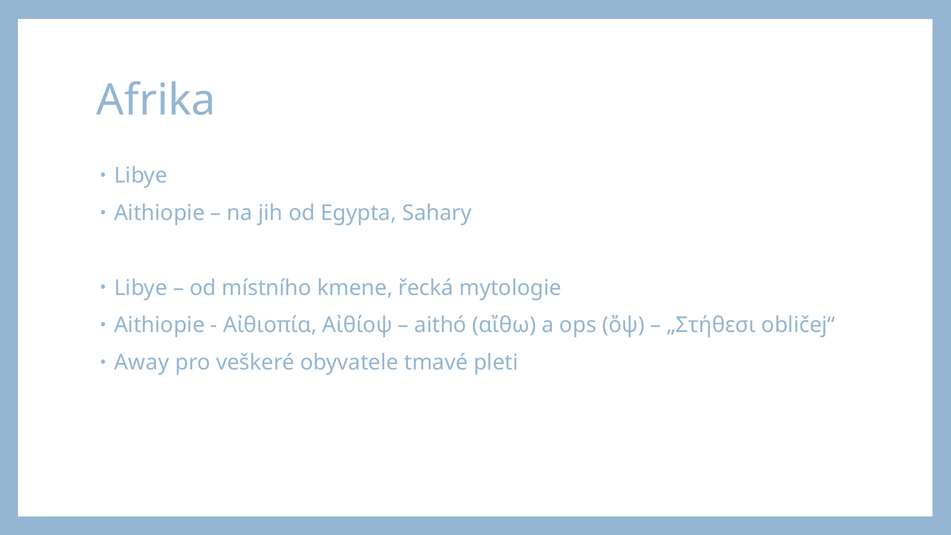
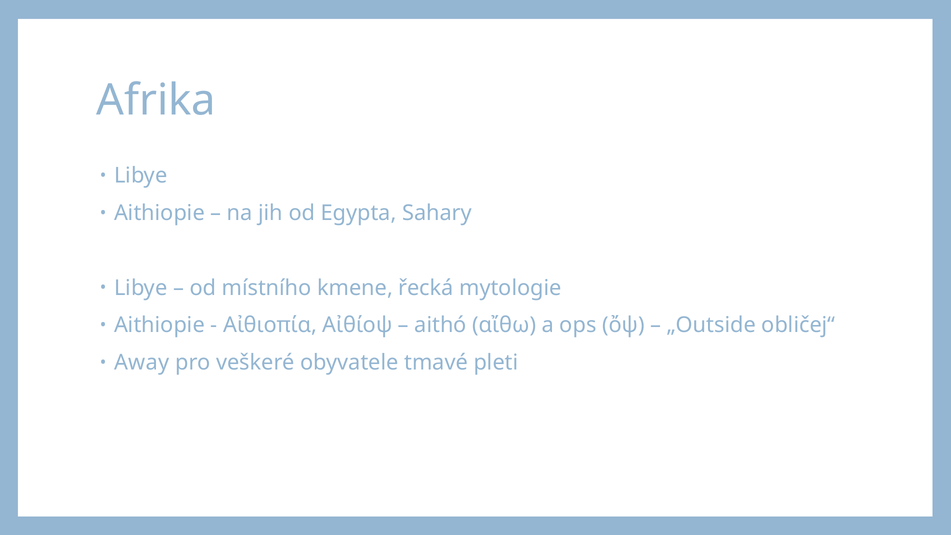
„Στήθεσι: „Στήθεσι -> „Outside
